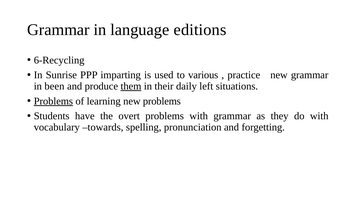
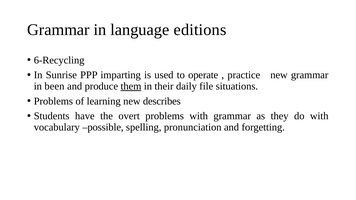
various: various -> operate
left: left -> file
Problems at (53, 101) underline: present -> none
new problems: problems -> describes
towards: towards -> possible
